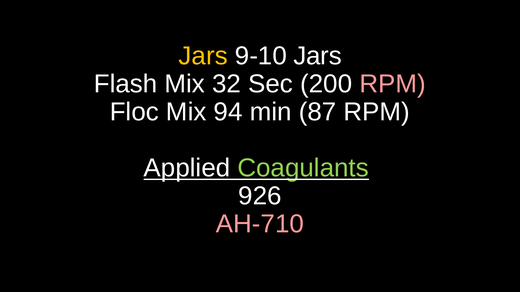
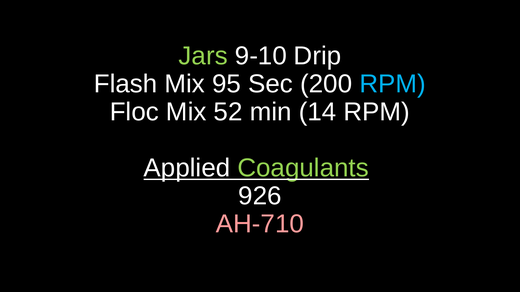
Jars at (203, 56) colour: yellow -> light green
9-10 Jars: Jars -> Drip
32: 32 -> 95
RPM at (393, 84) colour: pink -> light blue
94: 94 -> 52
87: 87 -> 14
